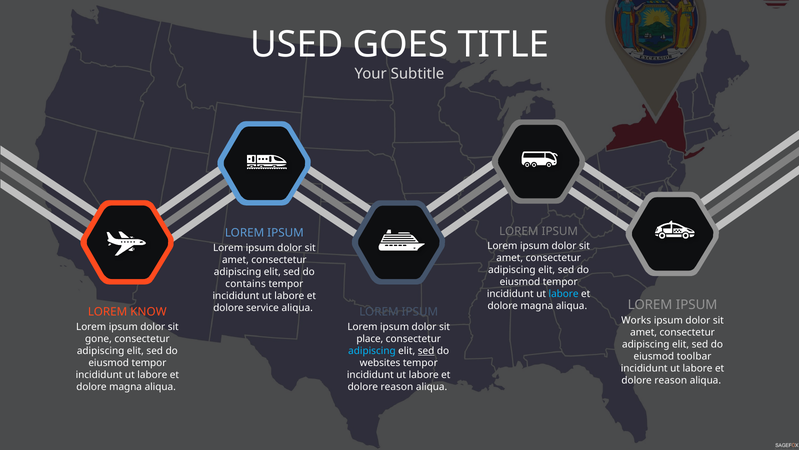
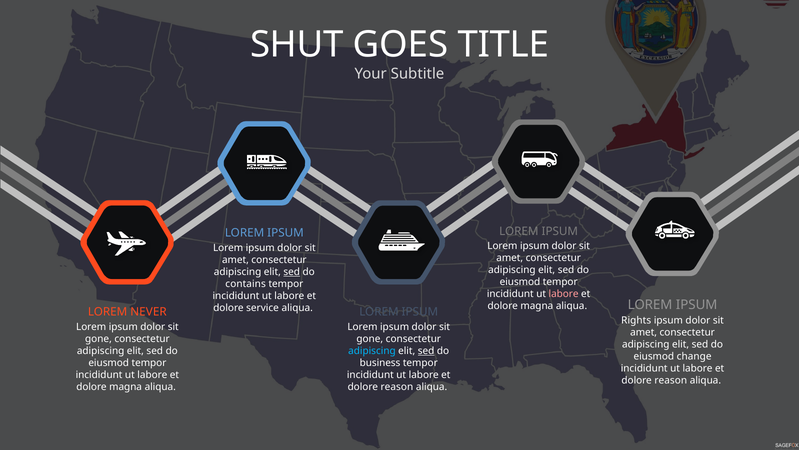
USED: USED -> SHUT
sed at (292, 271) underline: none -> present
labore at (564, 294) colour: light blue -> pink
KNOW: KNOW -> NEVER
Works: Works -> Rights
place at (370, 338): place -> gone
toolbar: toolbar -> change
websites: websites -> business
